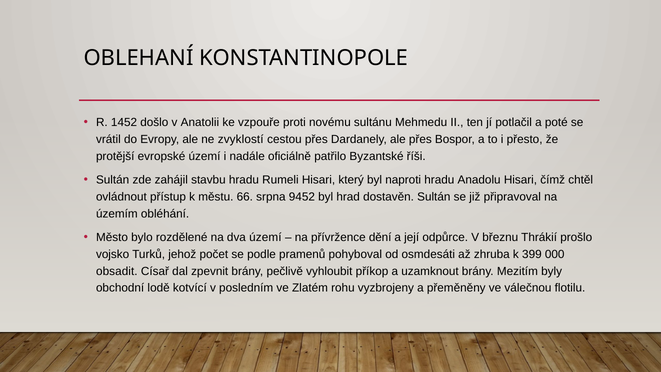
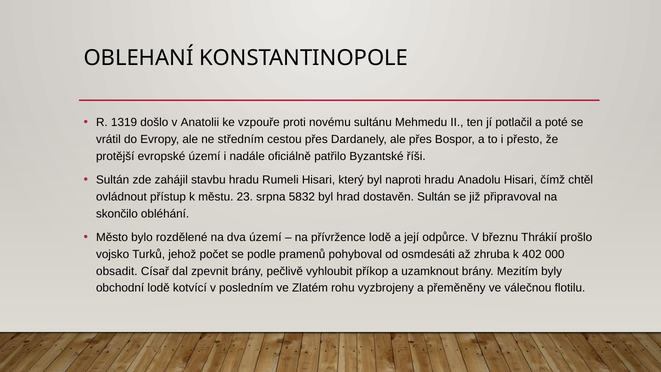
1452: 1452 -> 1319
zvyklostí: zvyklostí -> středním
66: 66 -> 23
9452: 9452 -> 5832
územím: územím -> skončilo
přívržence dění: dění -> lodě
399: 399 -> 402
